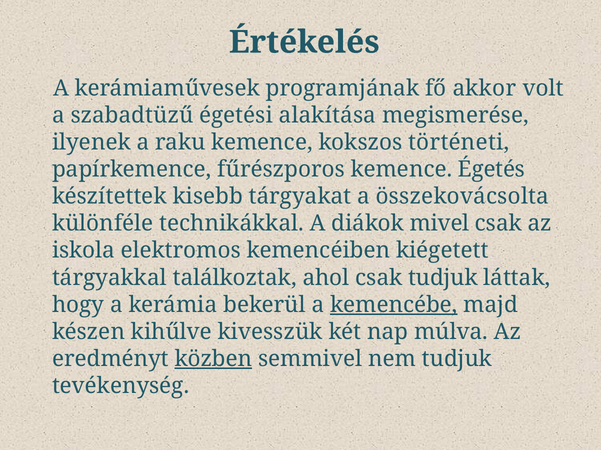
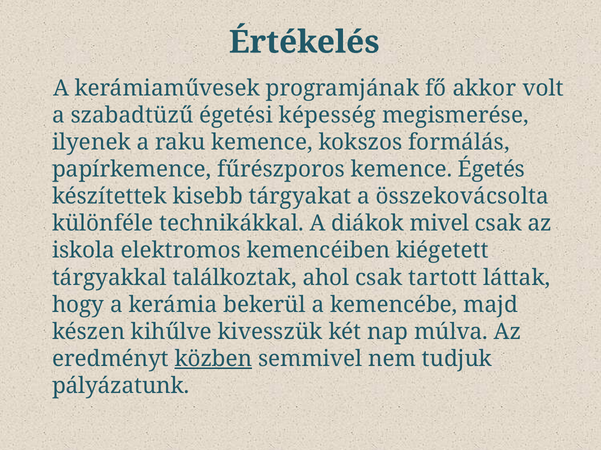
alakítása: alakítása -> képesség
történeti: történeti -> formálás
csak tudjuk: tudjuk -> tartott
kemencébe underline: present -> none
tevékenység: tevékenység -> pályázatunk
